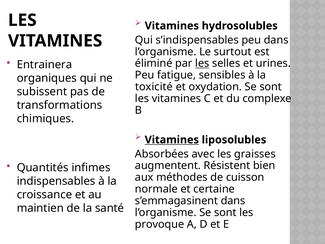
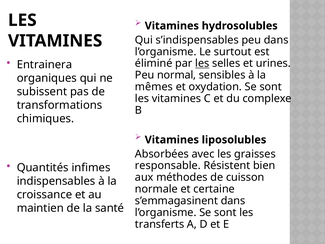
fatigue: fatigue -> normal
toxicité: toxicité -> mêmes
Vitamines at (172, 140) underline: present -> none
augmentent: augmentent -> responsable
provoque: provoque -> transferts
